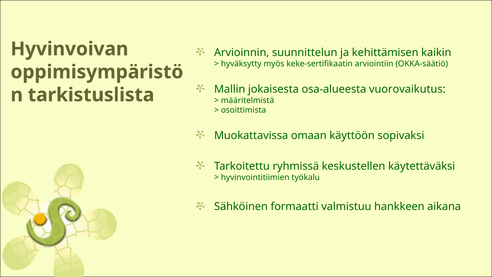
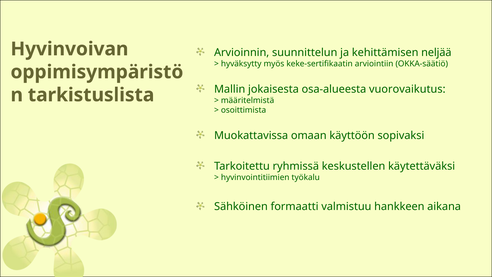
kaikin: kaikin -> neljää
